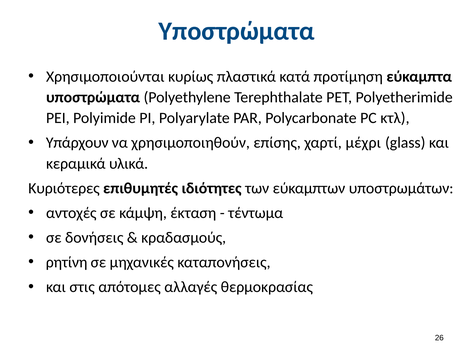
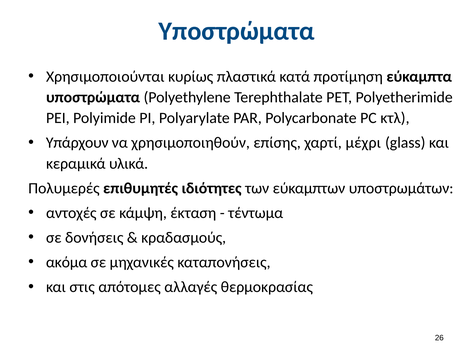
Κυριότερες: Κυριότερες -> Πολυμερές
ρητίνη: ρητίνη -> ακόμα
